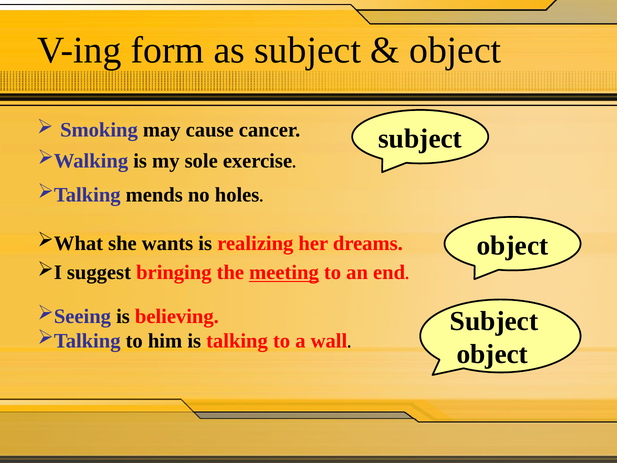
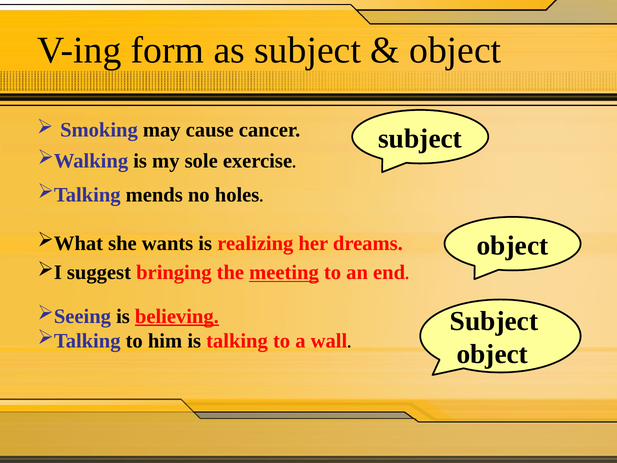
believing underline: none -> present
